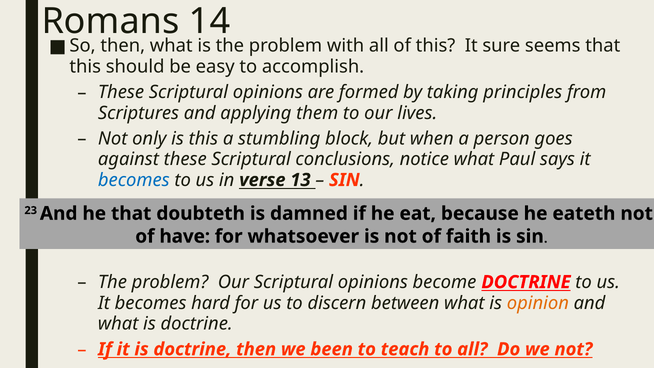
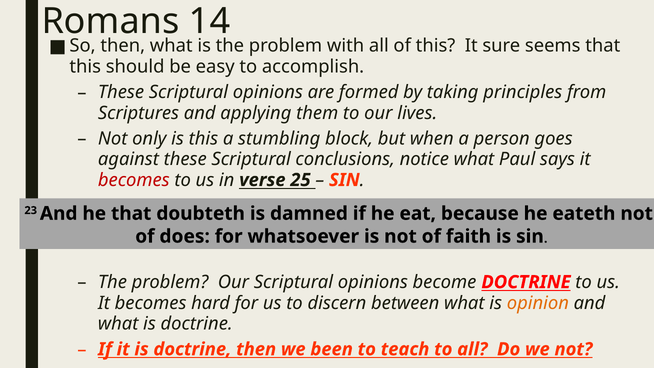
becomes at (134, 180) colour: blue -> red
13: 13 -> 25
have: have -> does
